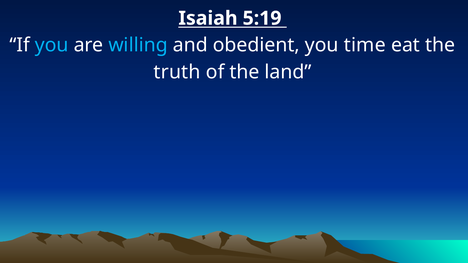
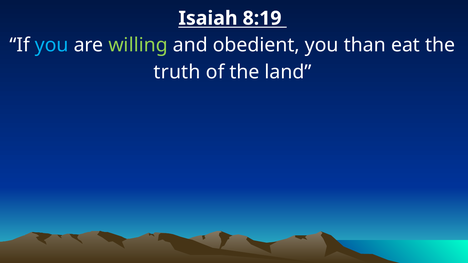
5:19: 5:19 -> 8:19
willing colour: light blue -> light green
time: time -> than
